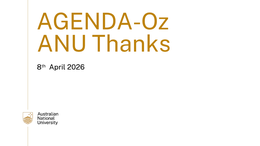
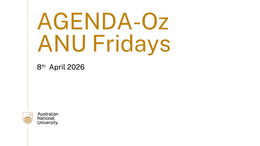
Thanks: Thanks -> Fridays
